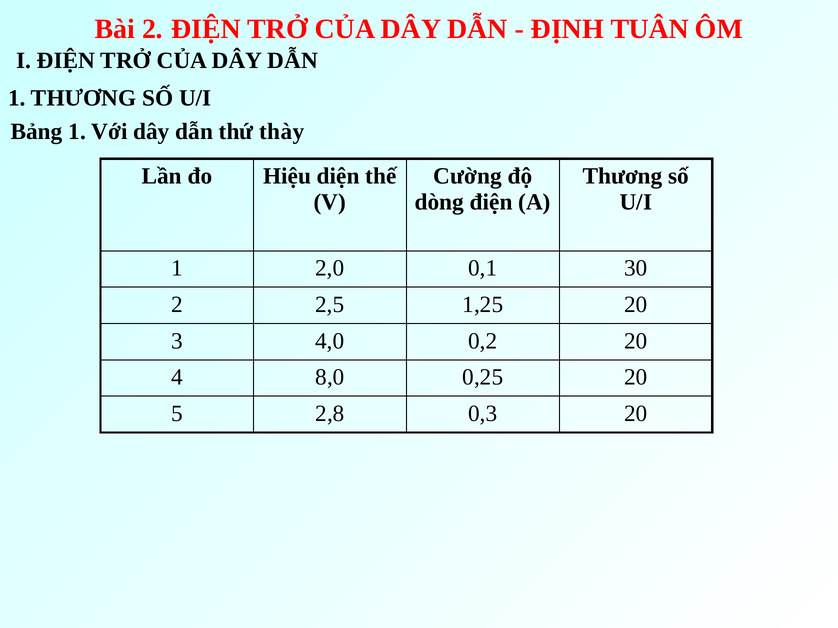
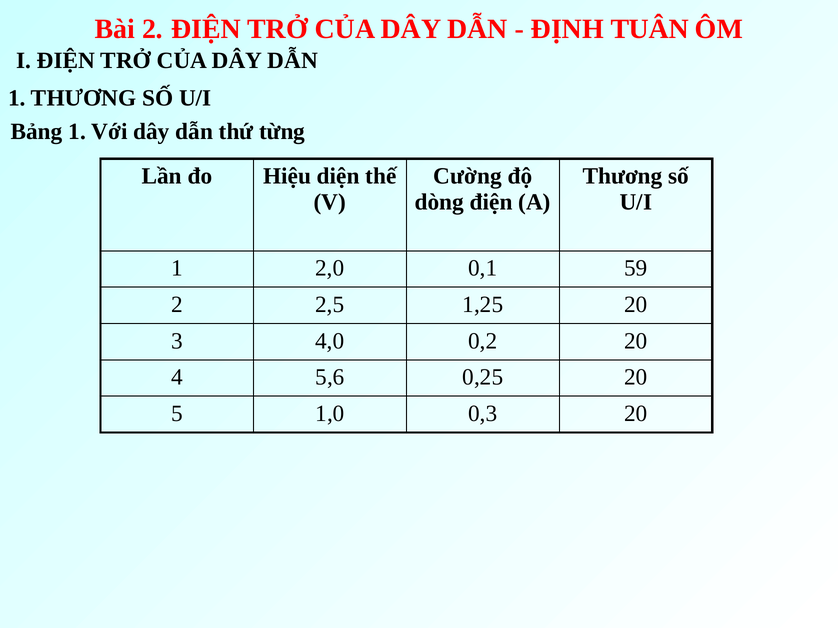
thày: thày -> từng
30: 30 -> 59
8,0: 8,0 -> 5,6
2,8: 2,8 -> 1,0
